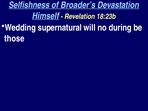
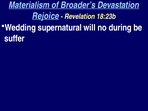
Selfishness: Selfishness -> Materialism
Himself: Himself -> Rejoice
those: those -> suffer
